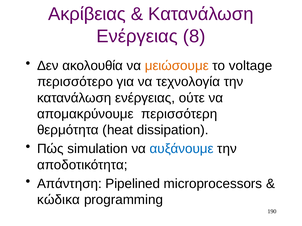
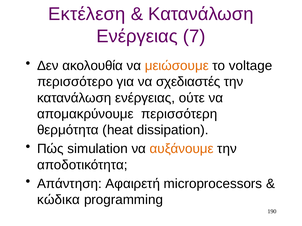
Ακρίβειας: Ακρίβειας -> Εκτέλεση
8: 8 -> 7
τεχνολογία: τεχνολογία -> σχεδιαστές
αυξάνουμε colour: blue -> orange
Pipelined: Pipelined -> Αφαιρετή
